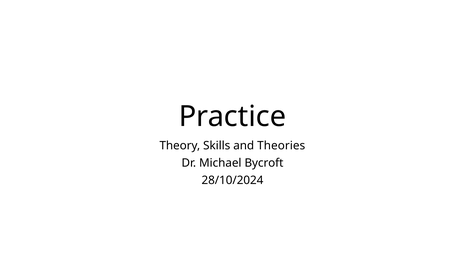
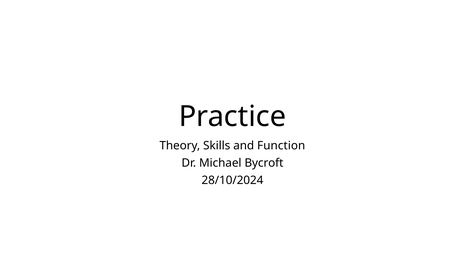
Theories: Theories -> Function
